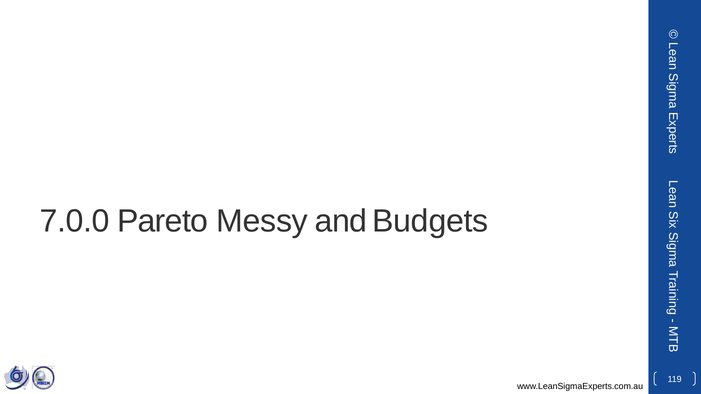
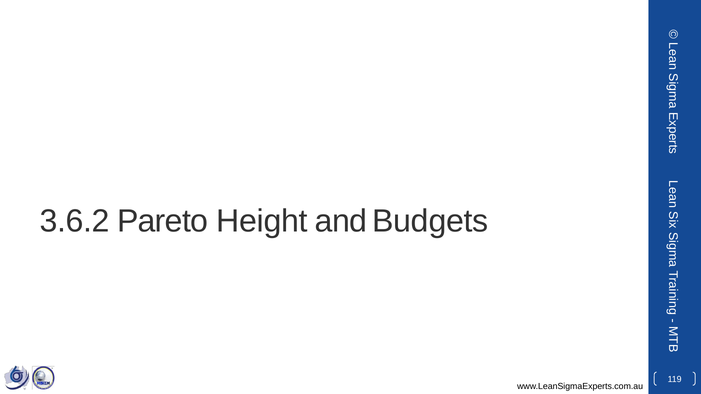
7.0.0: 7.0.0 -> 3.6.2
Messy: Messy -> Height
